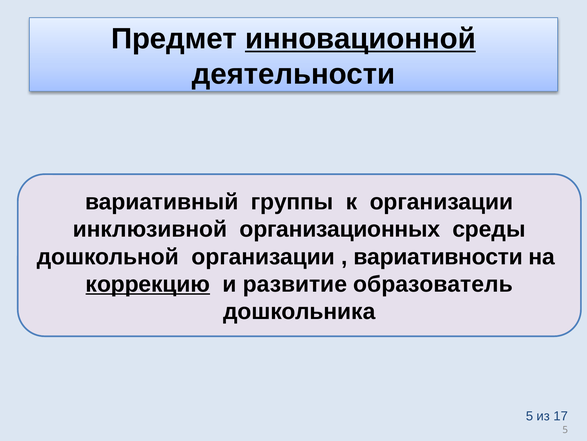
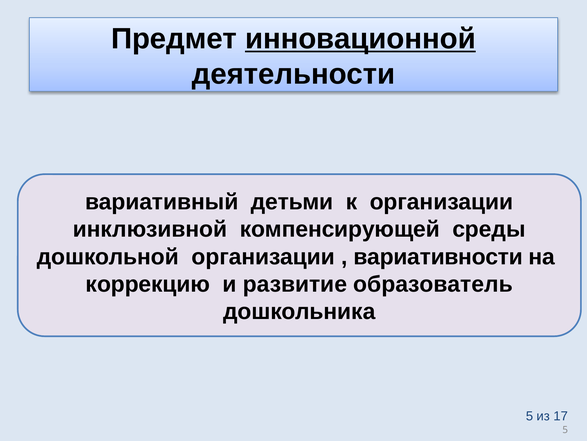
группы: группы -> детьми
организационных: организационных -> компенсирующей
коррекцию underline: present -> none
